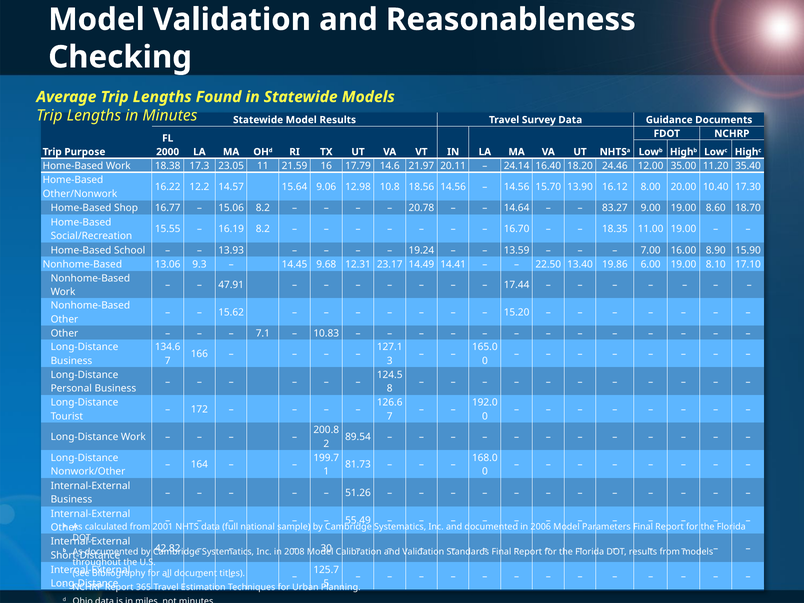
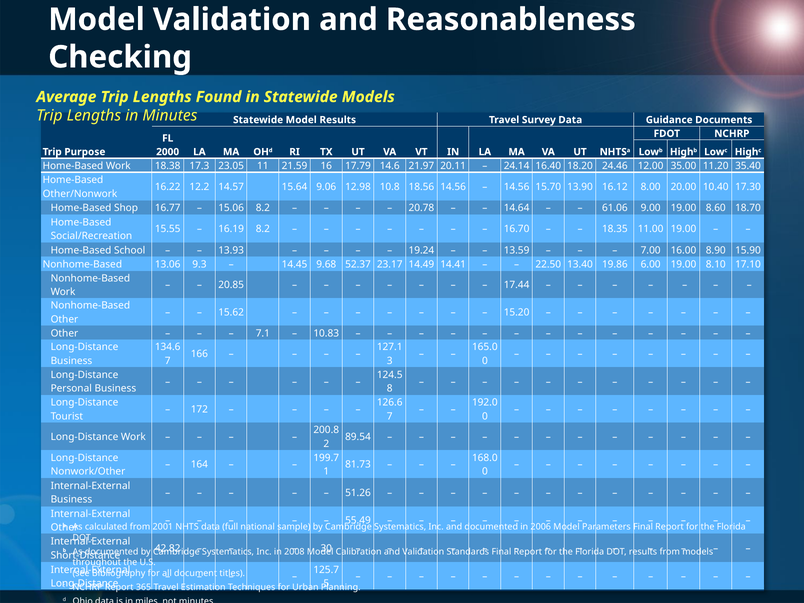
83.27: 83.27 -> 61.06
12.31: 12.31 -> 52.37
47.91: 47.91 -> 20.85
